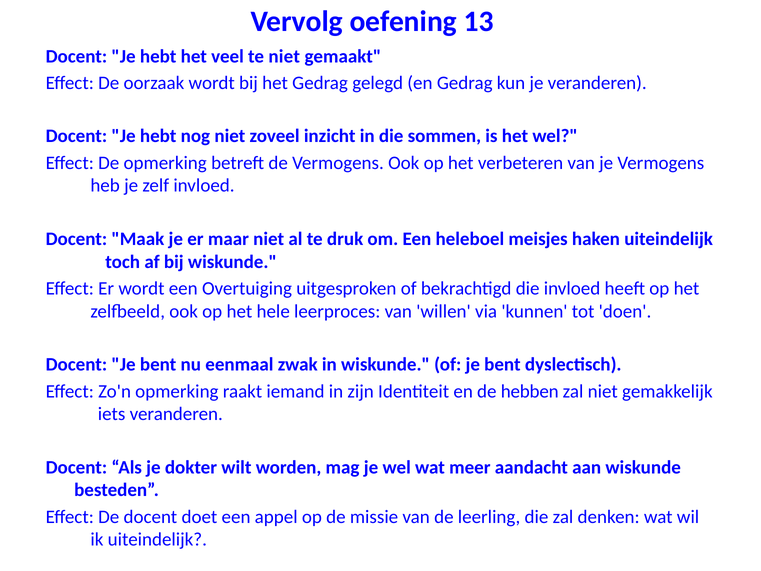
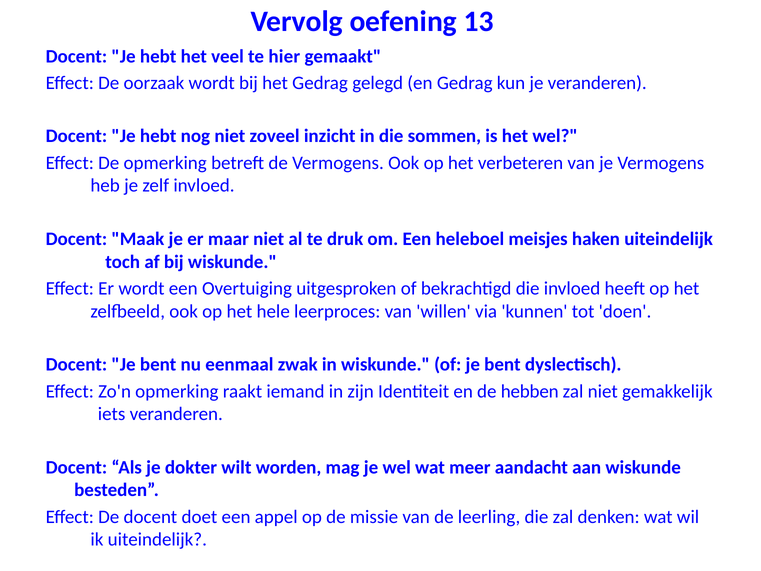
te niet: niet -> hier
